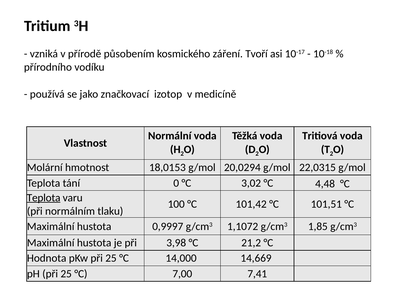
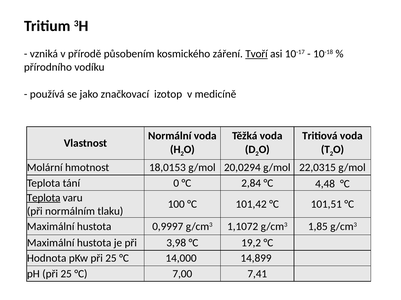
Tvoří underline: none -> present
3,02: 3,02 -> 2,84
21,2: 21,2 -> 19,2
14,669: 14,669 -> 14,899
